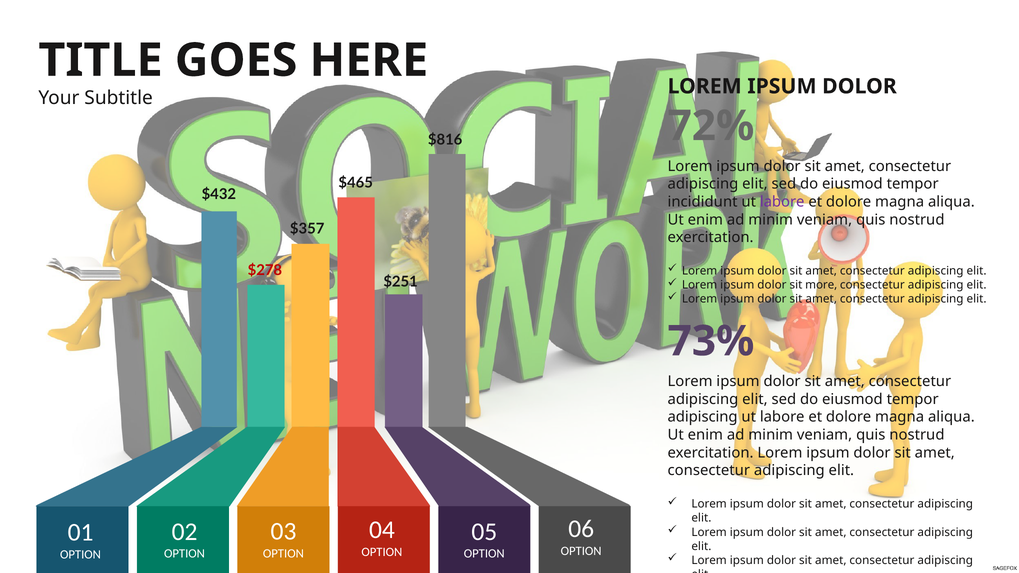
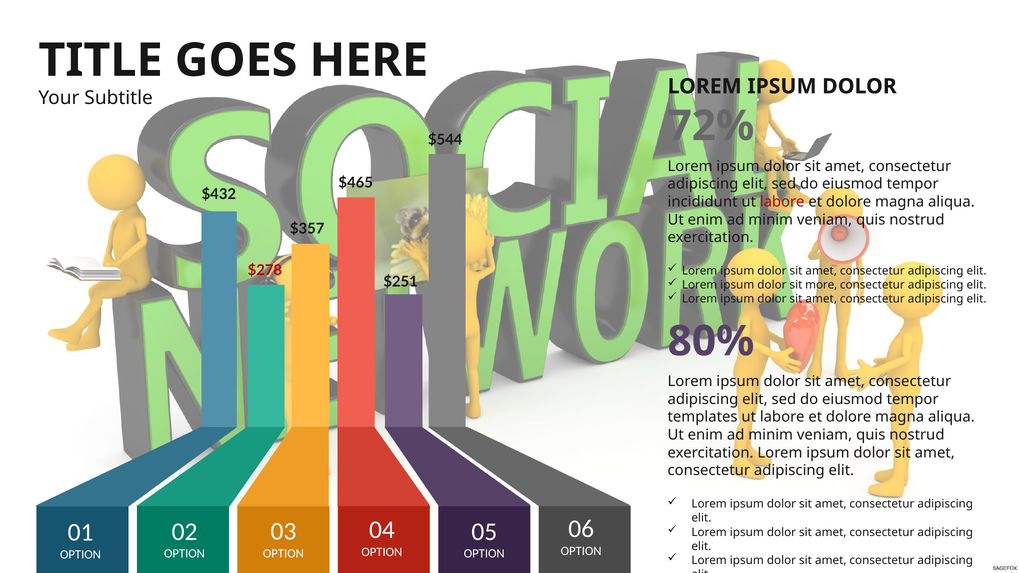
$816: $816 -> $544
labore at (782, 202) colour: purple -> red
73%: 73% -> 80%
adipiscing at (703, 417): adipiscing -> templates
